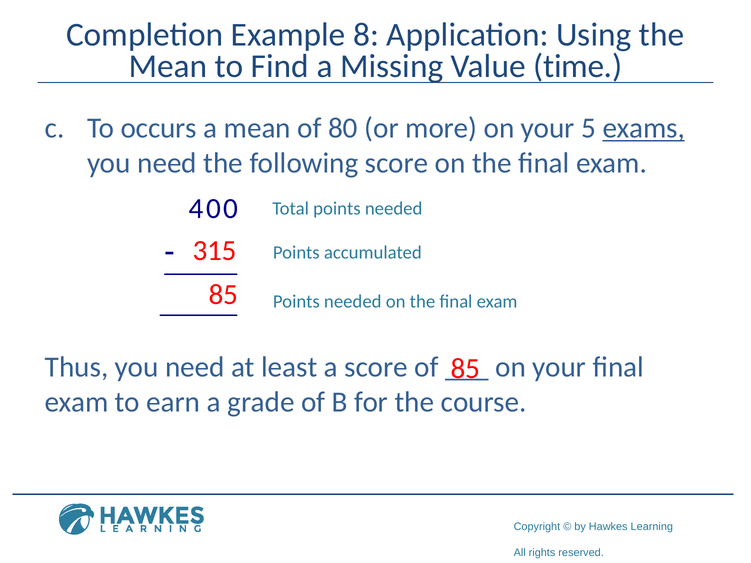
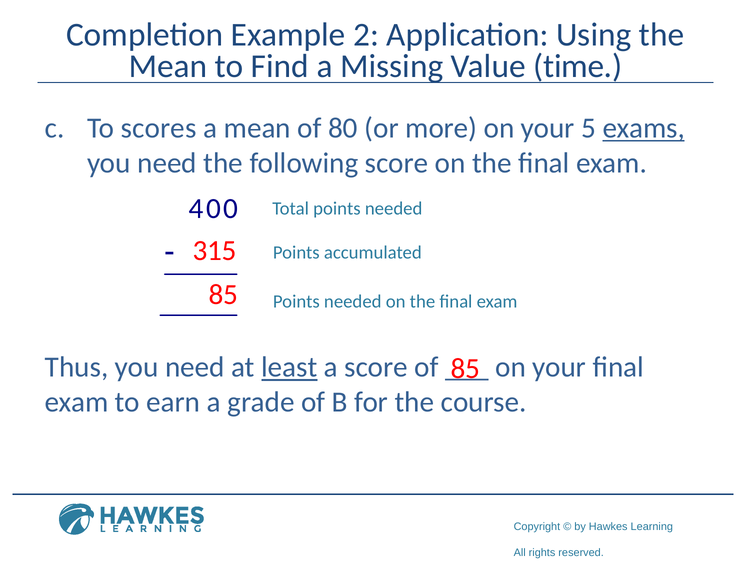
8: 8 -> 2
occurs: occurs -> scores
least underline: none -> present
